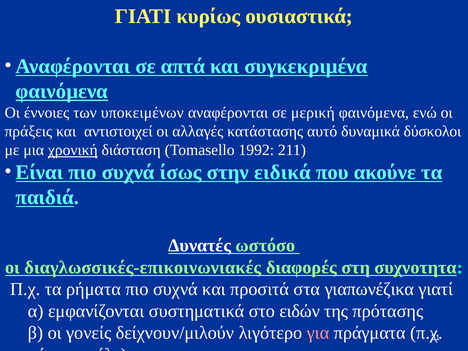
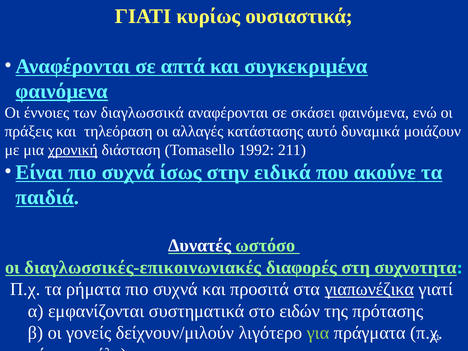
υποκειμένων: υποκειμένων -> διαγλωσσικά
μερική: μερική -> σκάσει
αντιστοιχεί: αντιστοιχεί -> τηλεόραση
δύσκολοι: δύσκολοι -> μοιάζουν
γιαπωνέζικα underline: none -> present
για colour: pink -> light green
